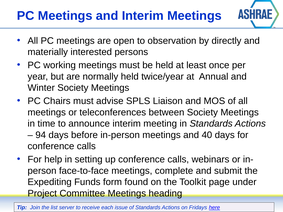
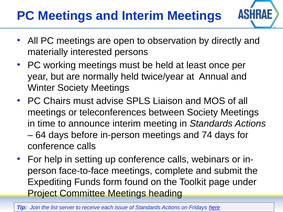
94: 94 -> 64
40: 40 -> 74
